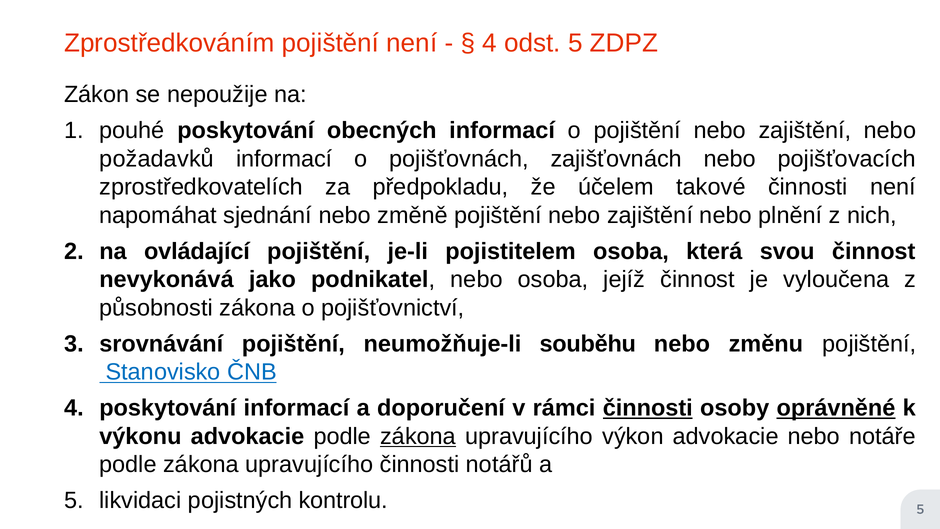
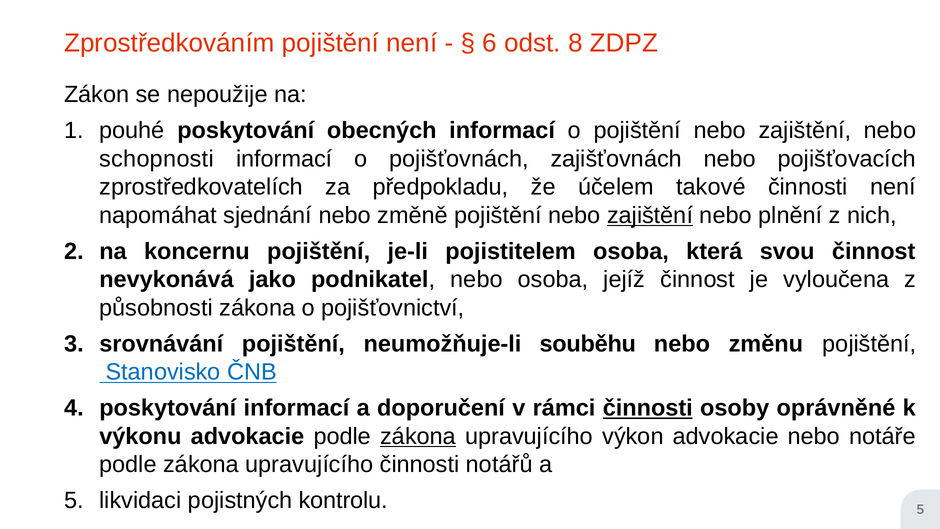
4 at (490, 43): 4 -> 6
odst 5: 5 -> 8
požadavků: požadavků -> schopnosti
zajištění at (650, 215) underline: none -> present
ovládající: ovládající -> koncernu
oprávněné underline: present -> none
